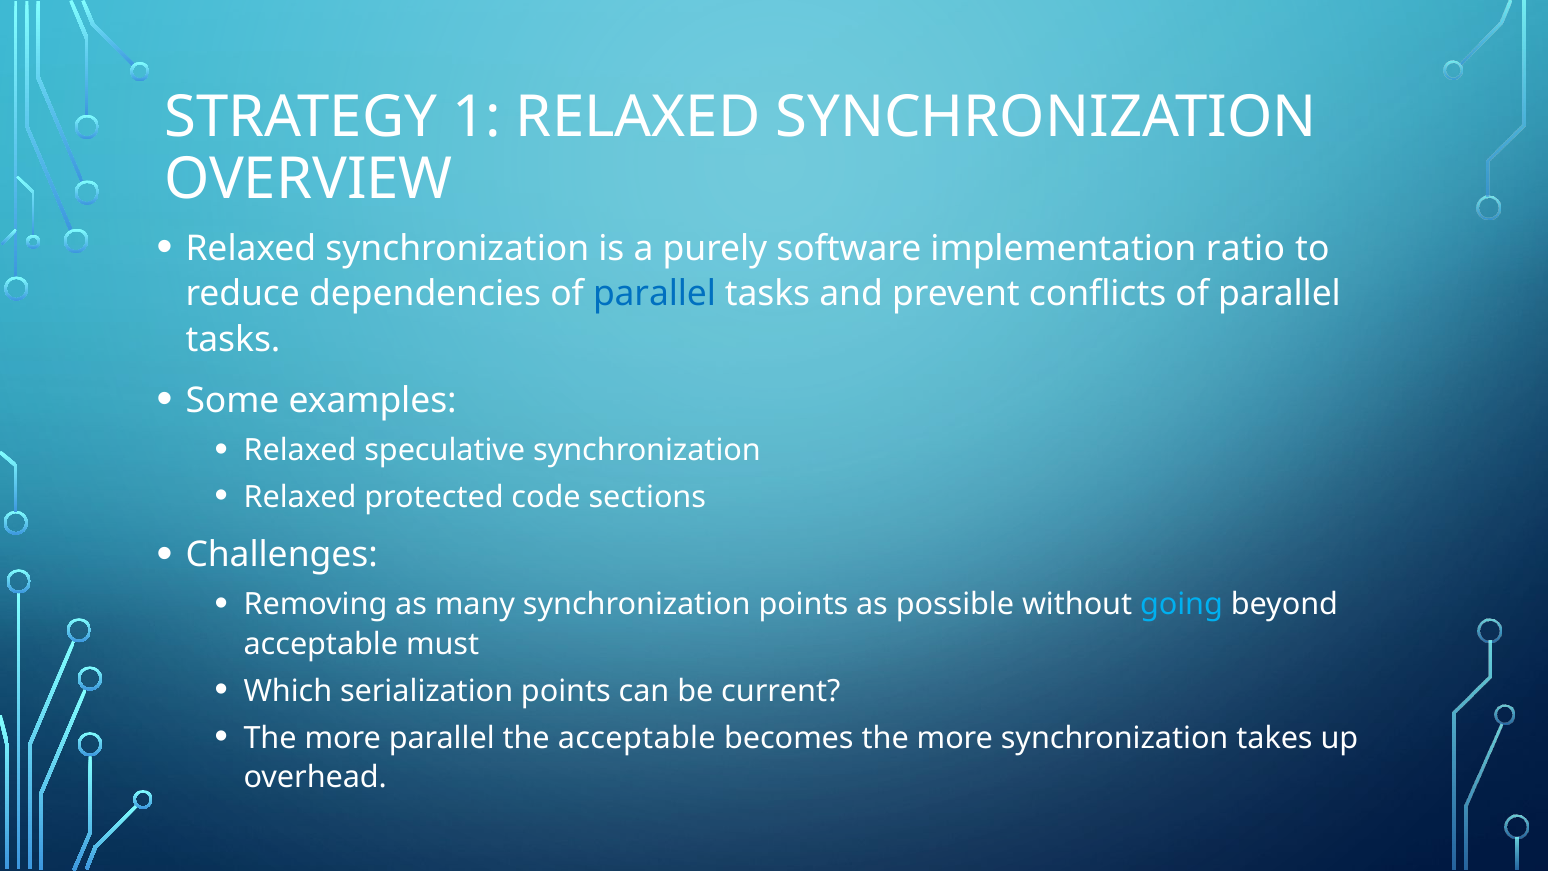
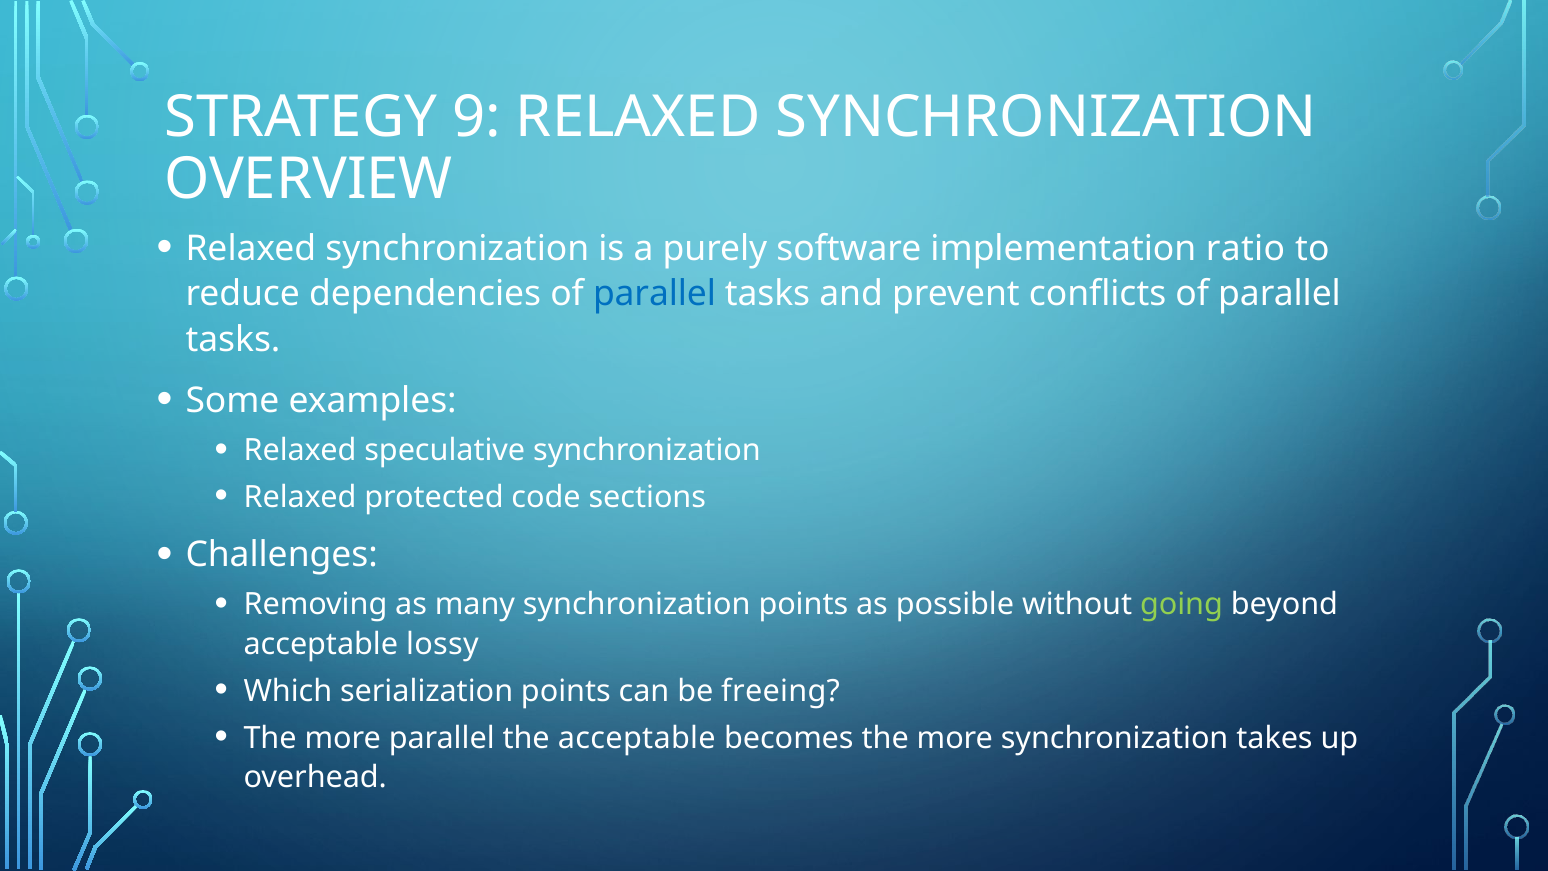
1: 1 -> 9
going colour: light blue -> light green
must: must -> lossy
current: current -> freeing
